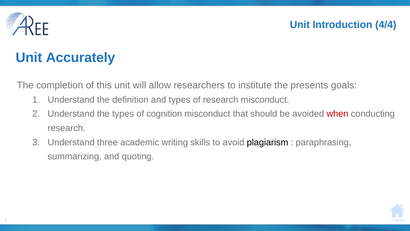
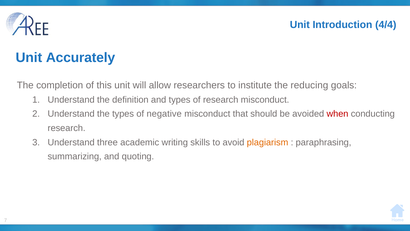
presents: presents -> reducing
cognition: cognition -> negative
plagiarism colour: black -> orange
